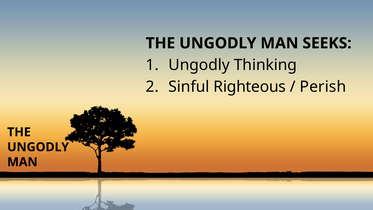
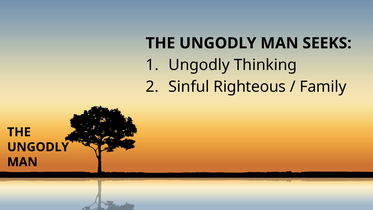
Perish: Perish -> Family
